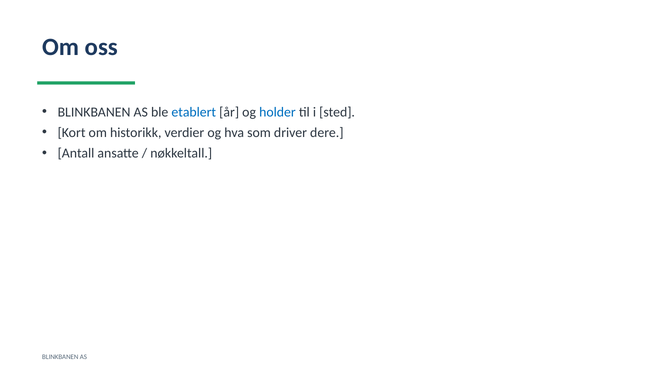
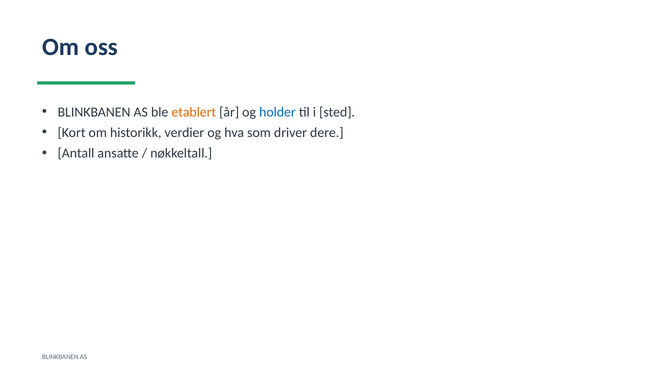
etablert colour: blue -> orange
